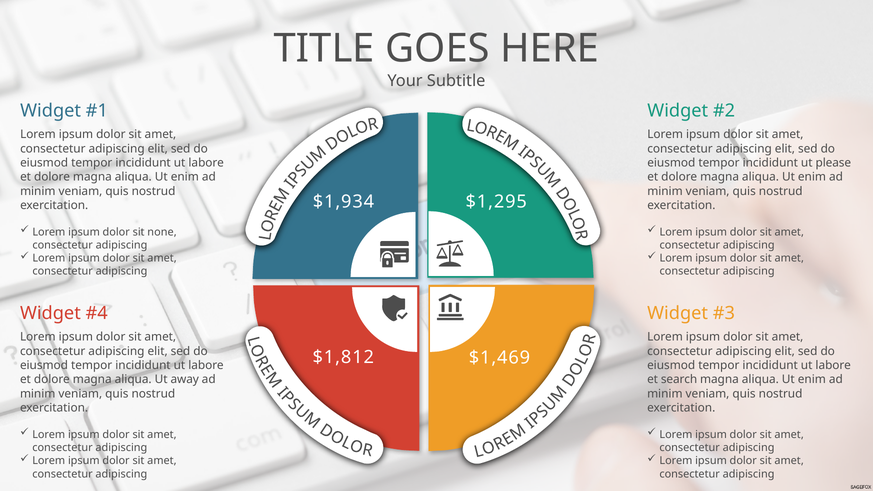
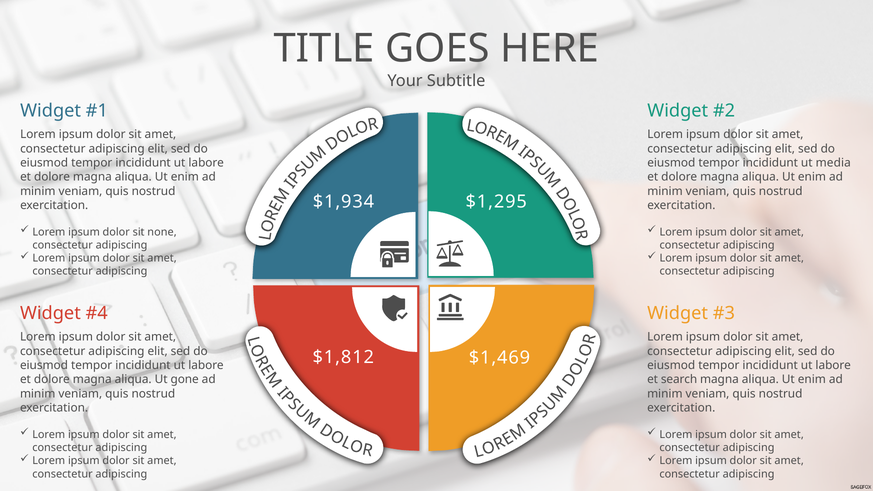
please: please -> media
away: away -> gone
